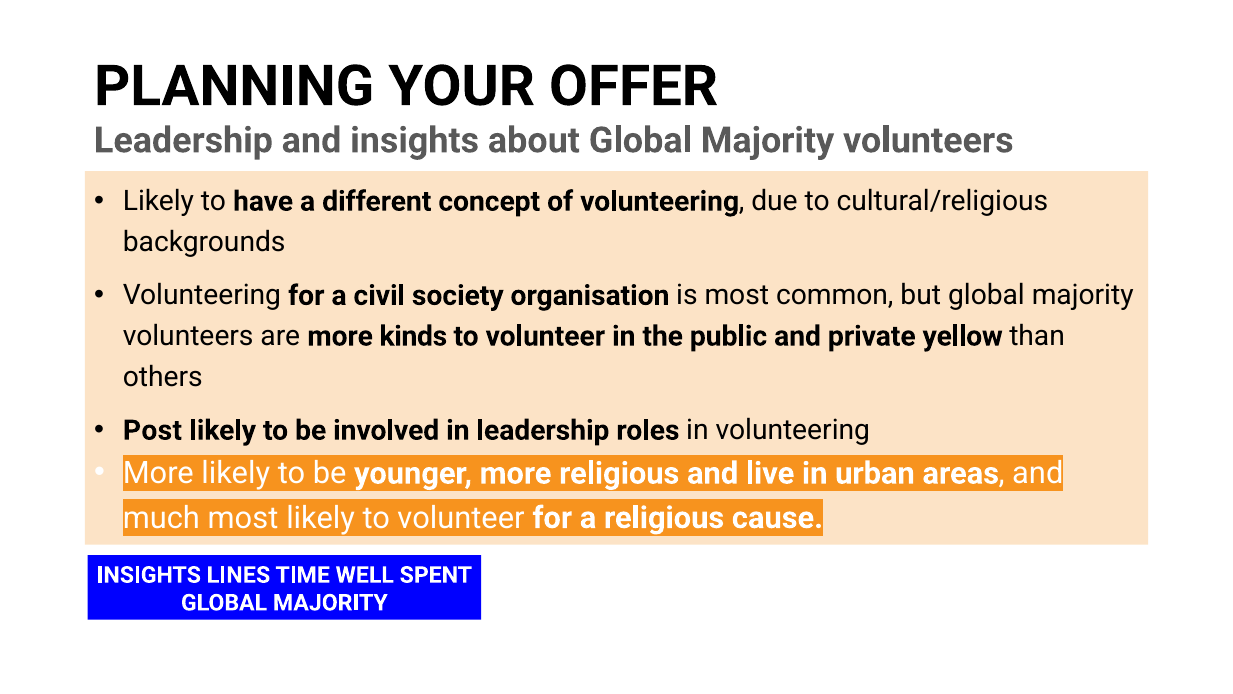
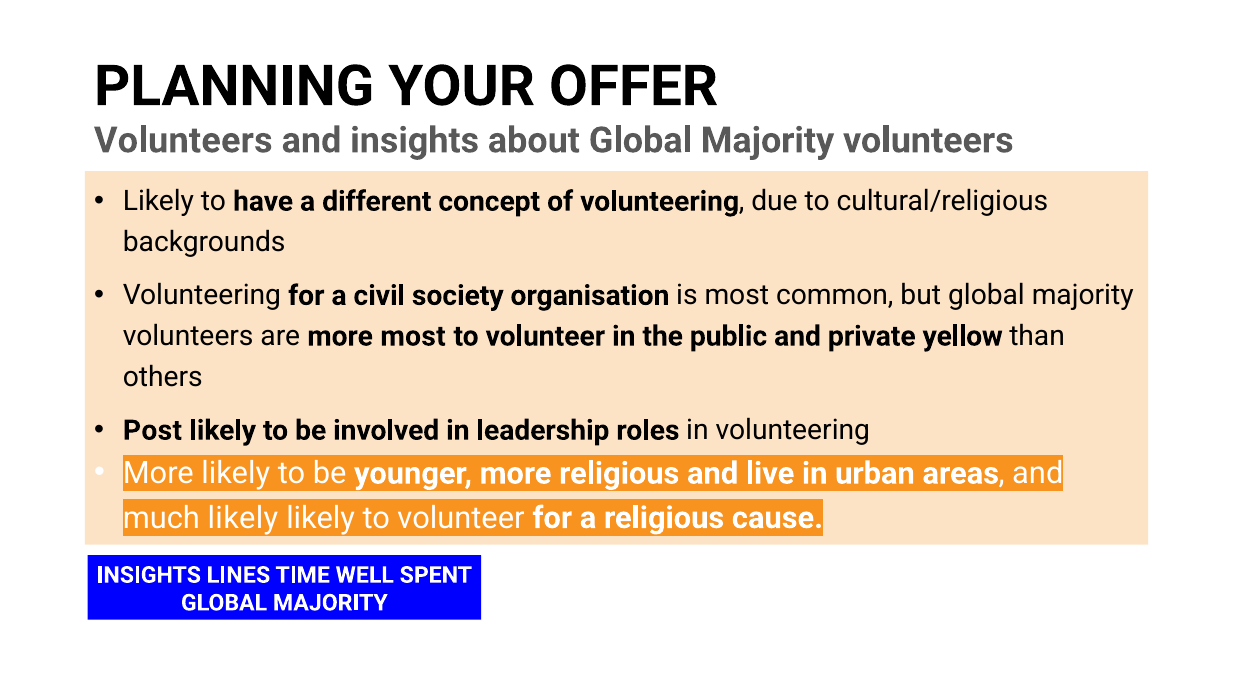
Leadership at (183, 140): Leadership -> Volunteers
more kinds: kinds -> most
much most: most -> likely
